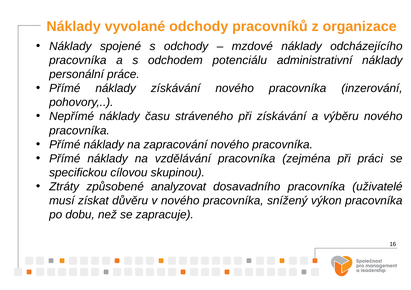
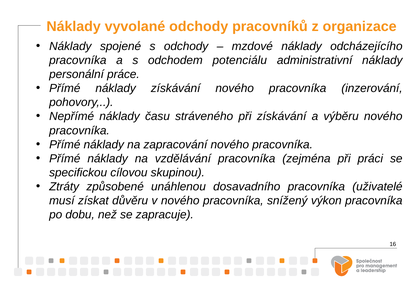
analyzovat: analyzovat -> unáhlenou
